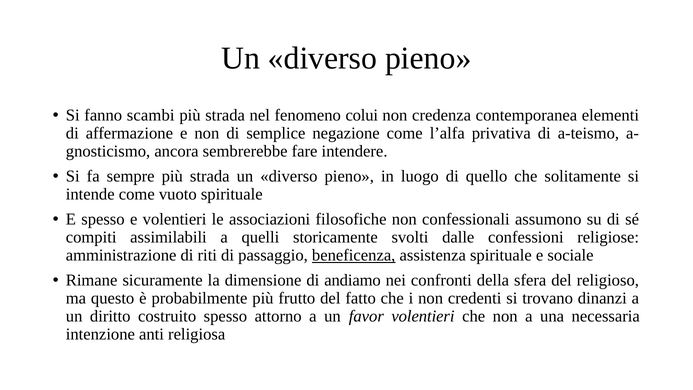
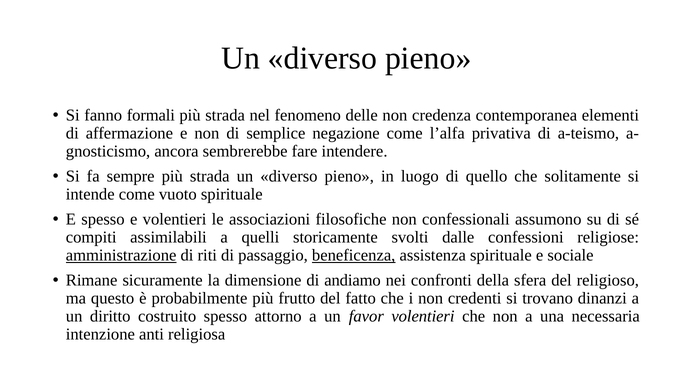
scambi: scambi -> formali
colui: colui -> delle
amministrazione underline: none -> present
